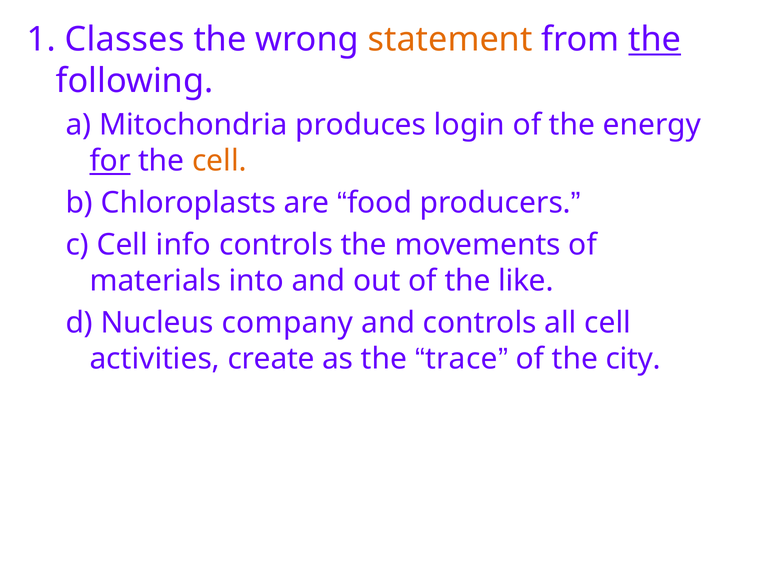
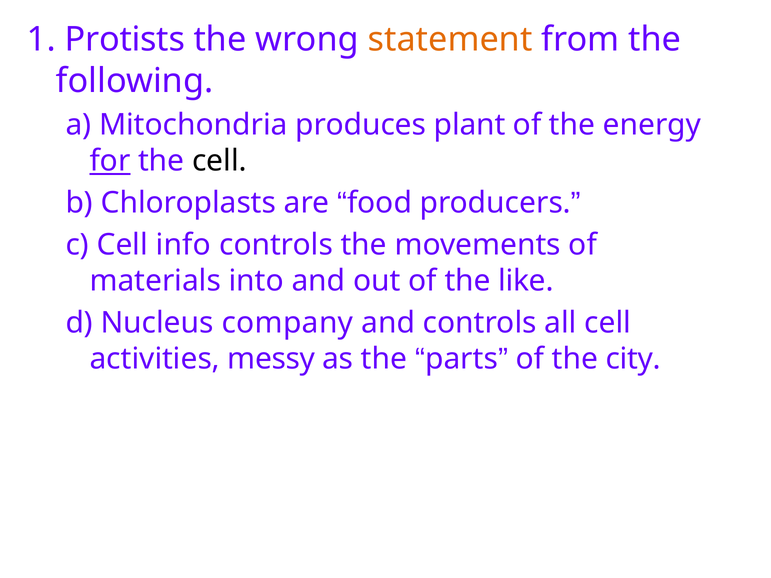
Classes: Classes -> Protists
the at (655, 40) underline: present -> none
login: login -> plant
cell at (219, 161) colour: orange -> black
create: create -> messy
trace: trace -> parts
